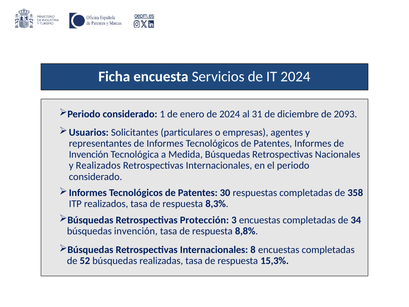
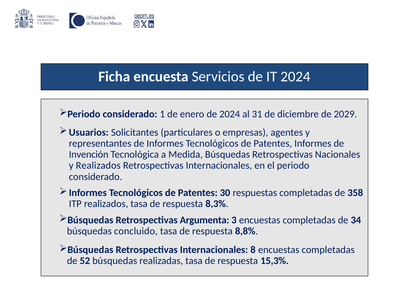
2093: 2093 -> 2029
Protección: Protección -> Argumenta
búsquedas invención: invención -> concluido
